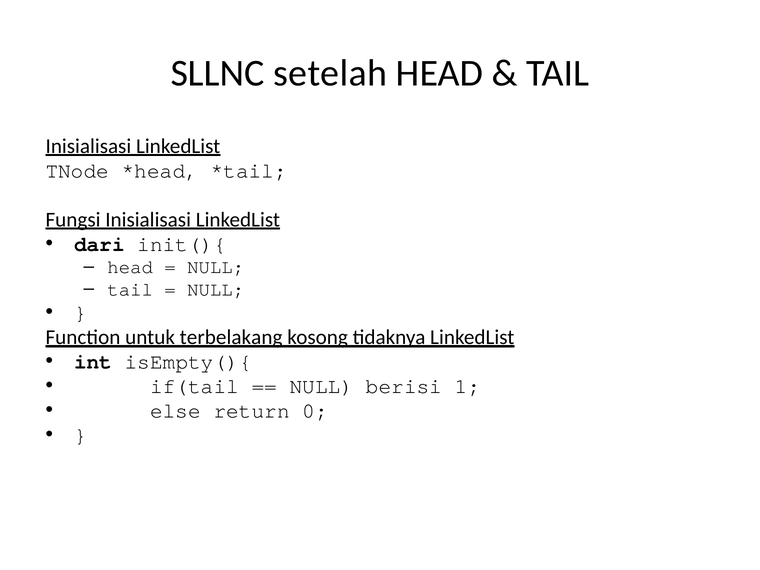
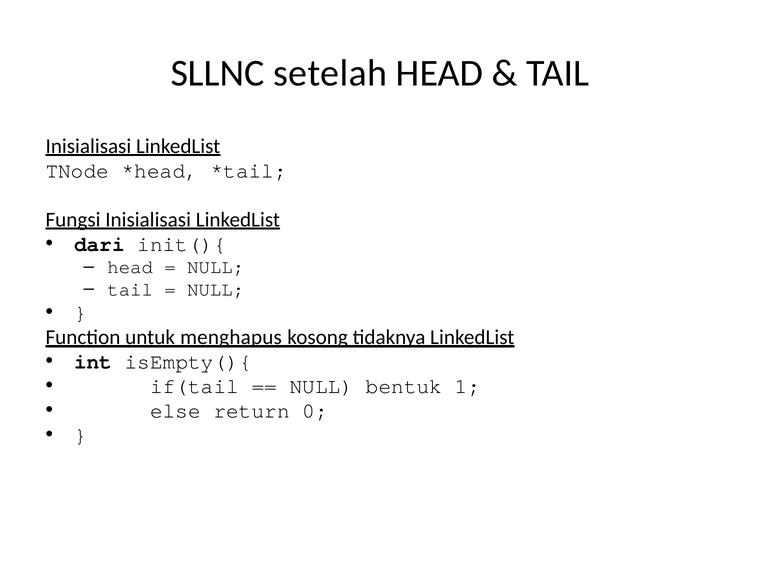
terbelakang: terbelakang -> menghapus
berisi: berisi -> bentuk
